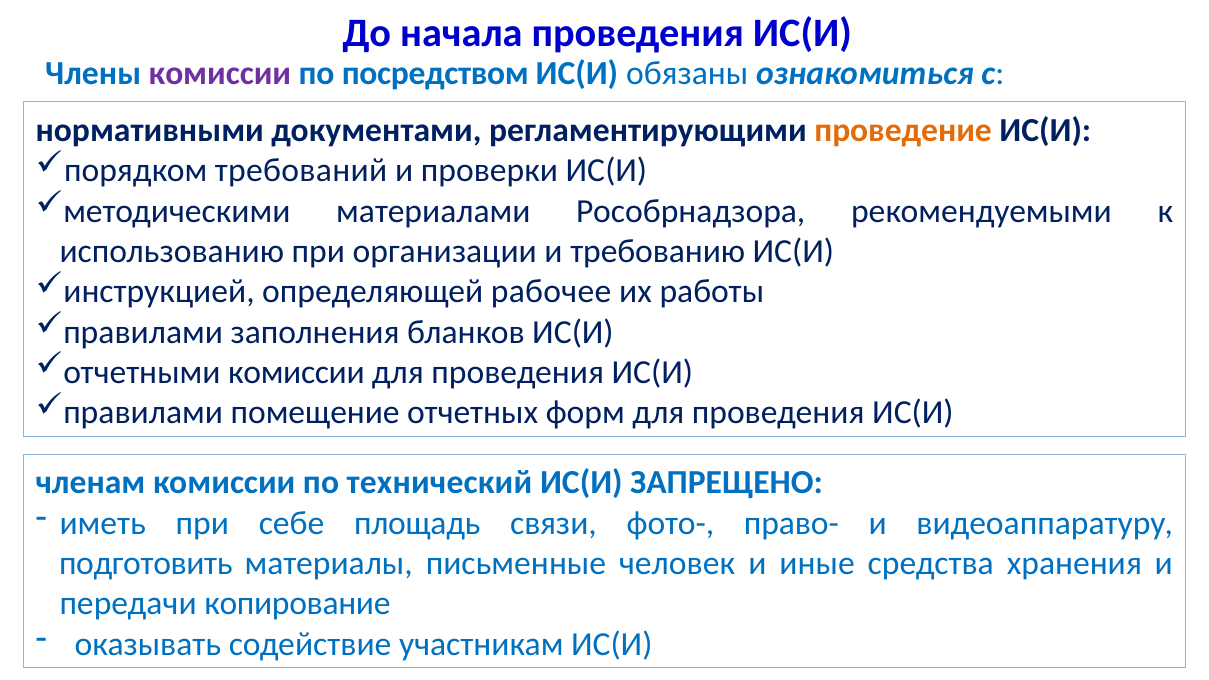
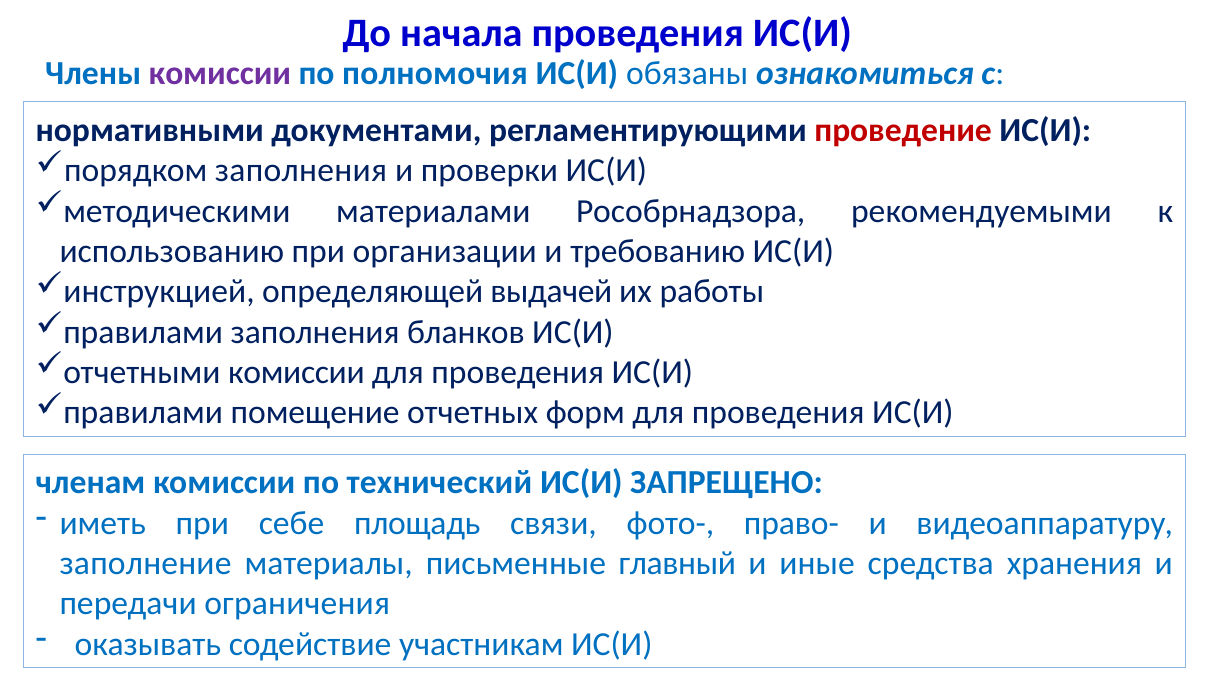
посредством: посредством -> полномочия
проведение colour: orange -> red
порядком требований: требований -> заполнения
рабочее: рабочее -> выдачей
подготовить: подготовить -> заполнение
человек: человек -> главный
копирование: копирование -> ограничения
